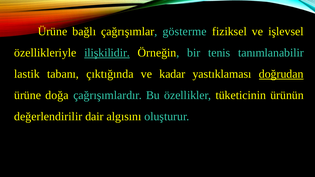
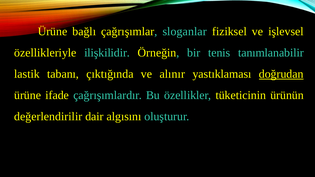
gösterme: gösterme -> sloganlar
ilişkilidir underline: present -> none
kadar: kadar -> alınır
doğa: doğa -> ifade
